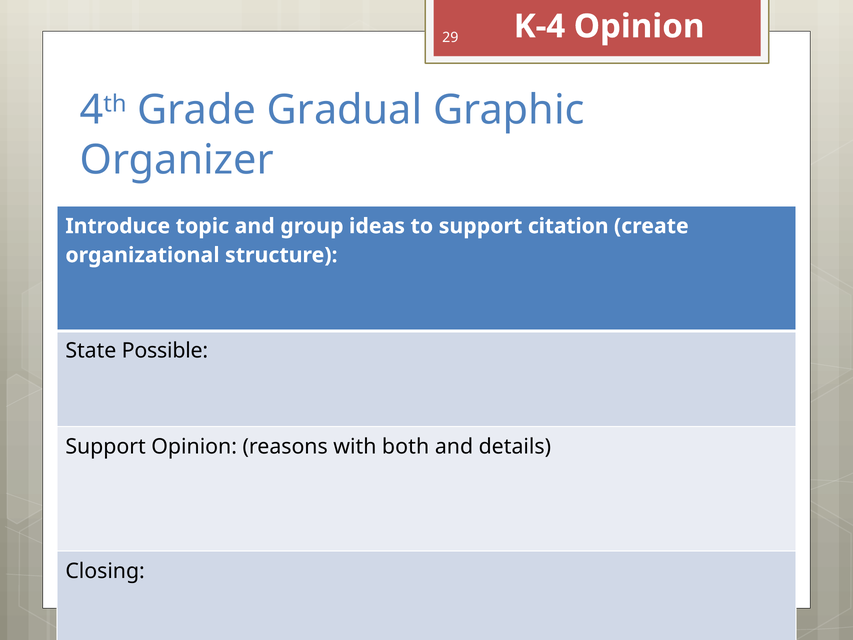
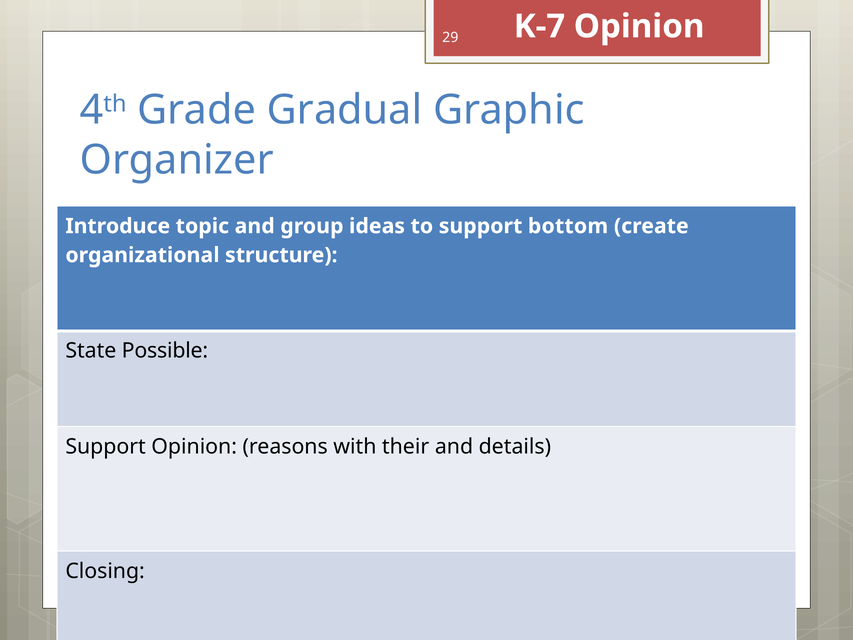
K-4: K-4 -> K-7
citation: citation -> bottom
both: both -> their
